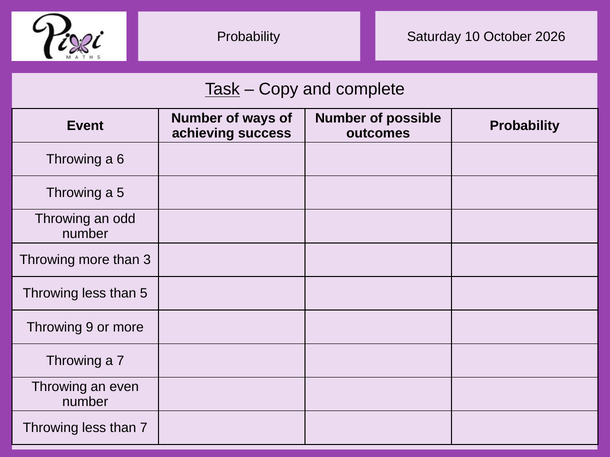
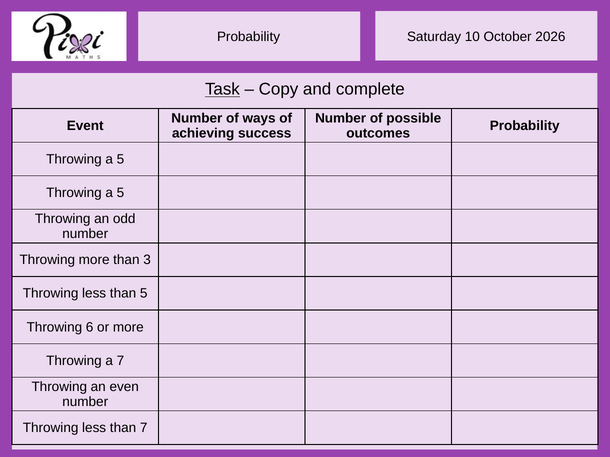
6 at (120, 159): 6 -> 5
9: 9 -> 6
